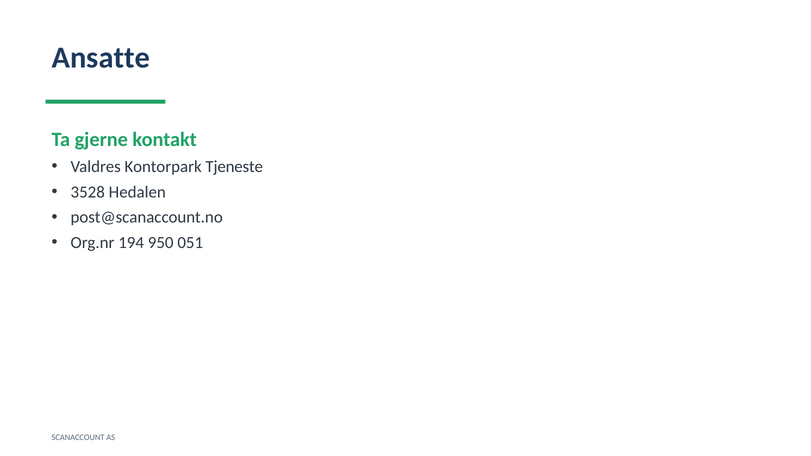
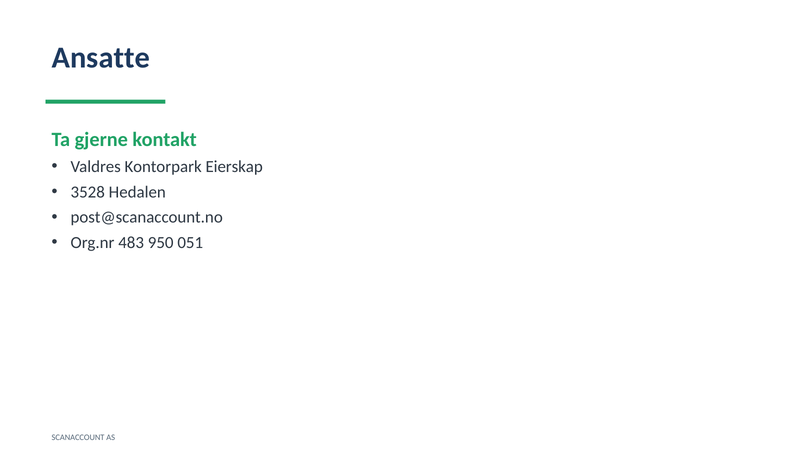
Tjeneste: Tjeneste -> Eierskap
194: 194 -> 483
